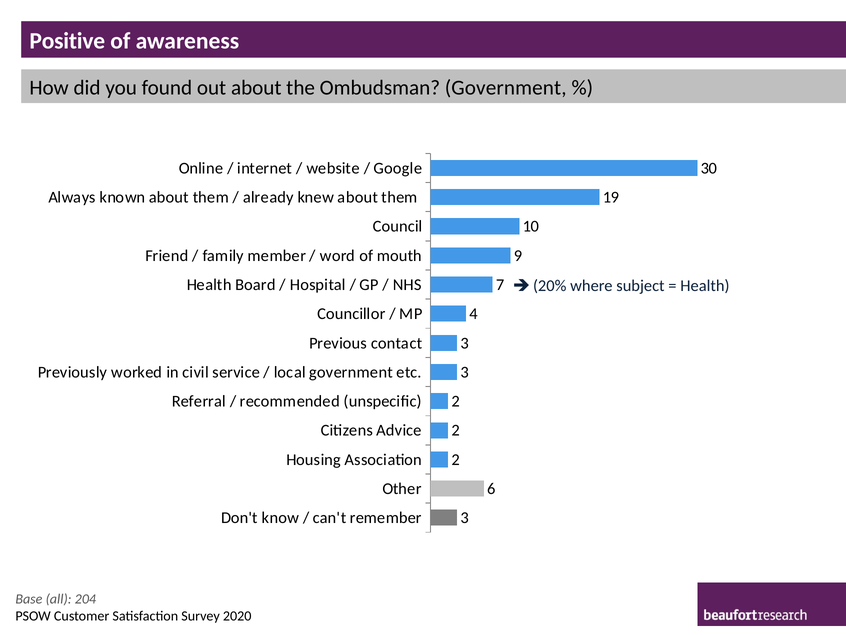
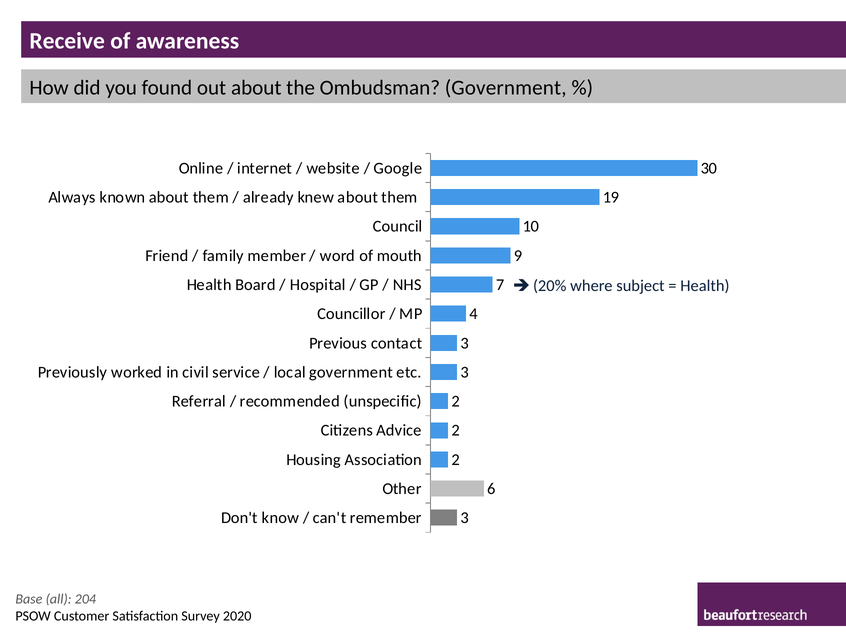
Positive: Positive -> Receive
